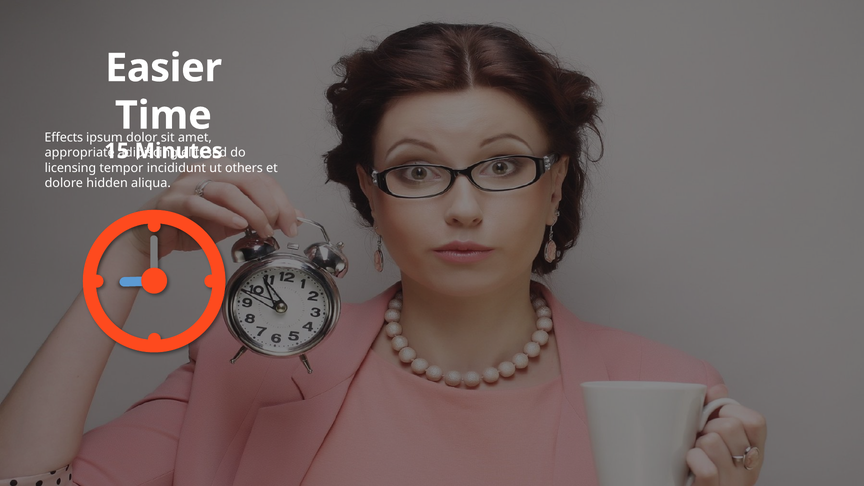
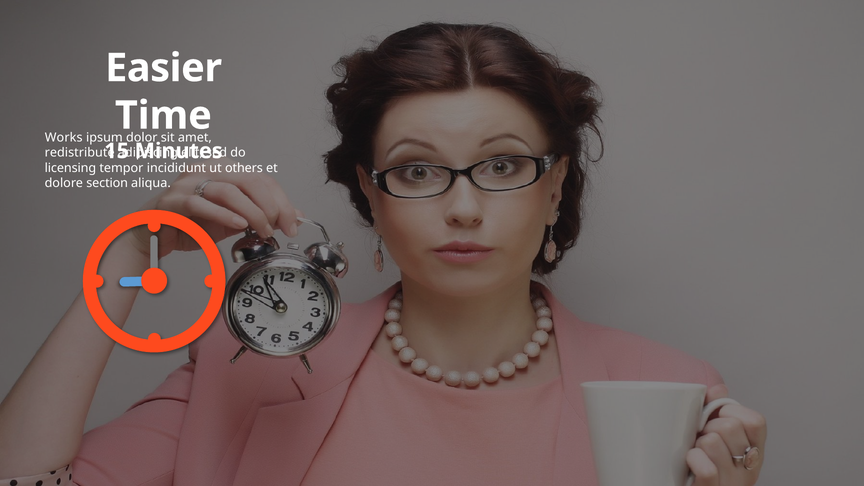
Effects: Effects -> Works
appropriate: appropriate -> redistribute
hidden: hidden -> section
